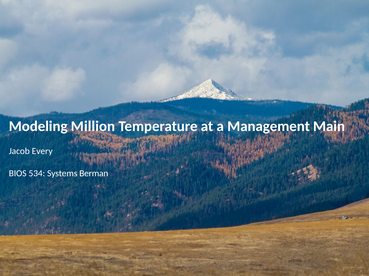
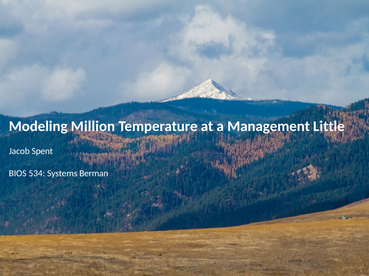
Main: Main -> Little
Every: Every -> Spent
